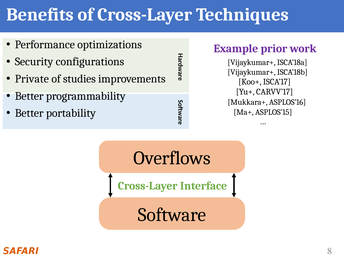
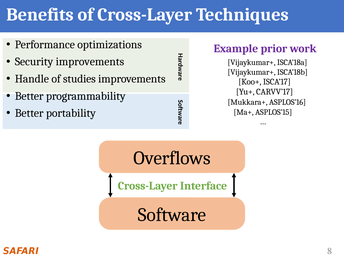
Security configurations: configurations -> improvements
Private: Private -> Handle
